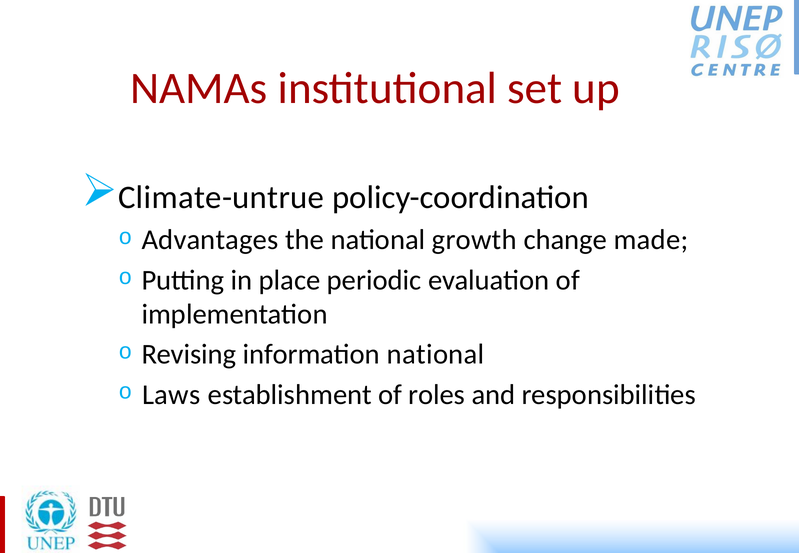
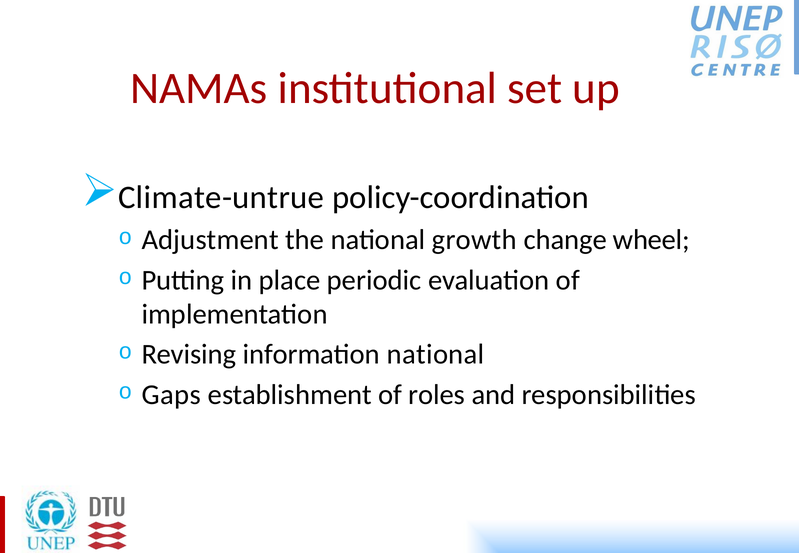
Advantages: Advantages -> Adjustment
made: made -> wheel
Laws: Laws -> Gaps
